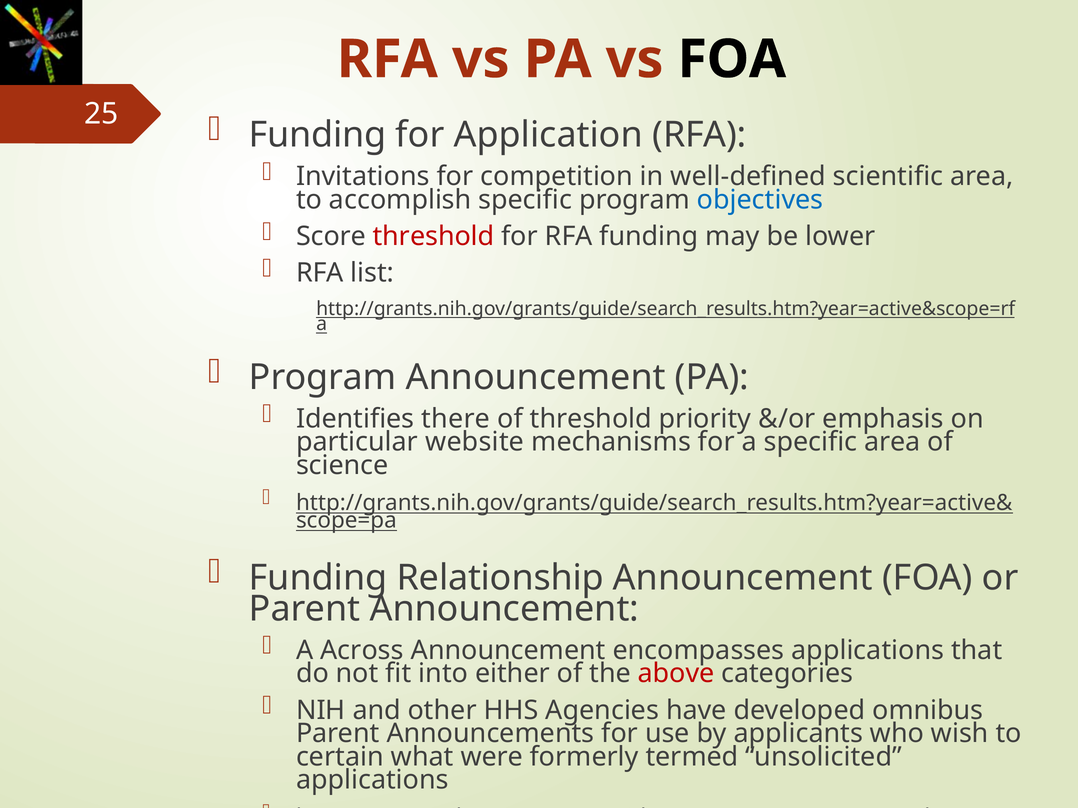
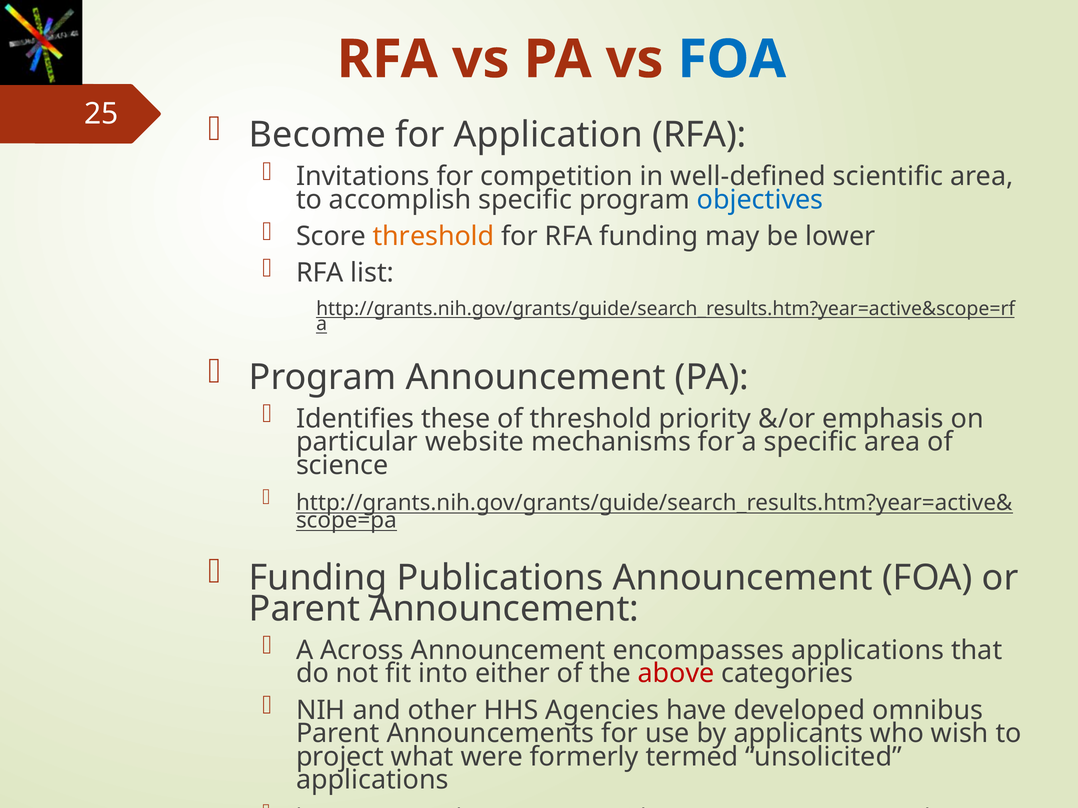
FOA at (732, 59) colour: black -> blue
Funding at (318, 135): Funding -> Become
threshold at (434, 236) colour: red -> orange
there: there -> these
Relationship: Relationship -> Publications
certain: certain -> project
